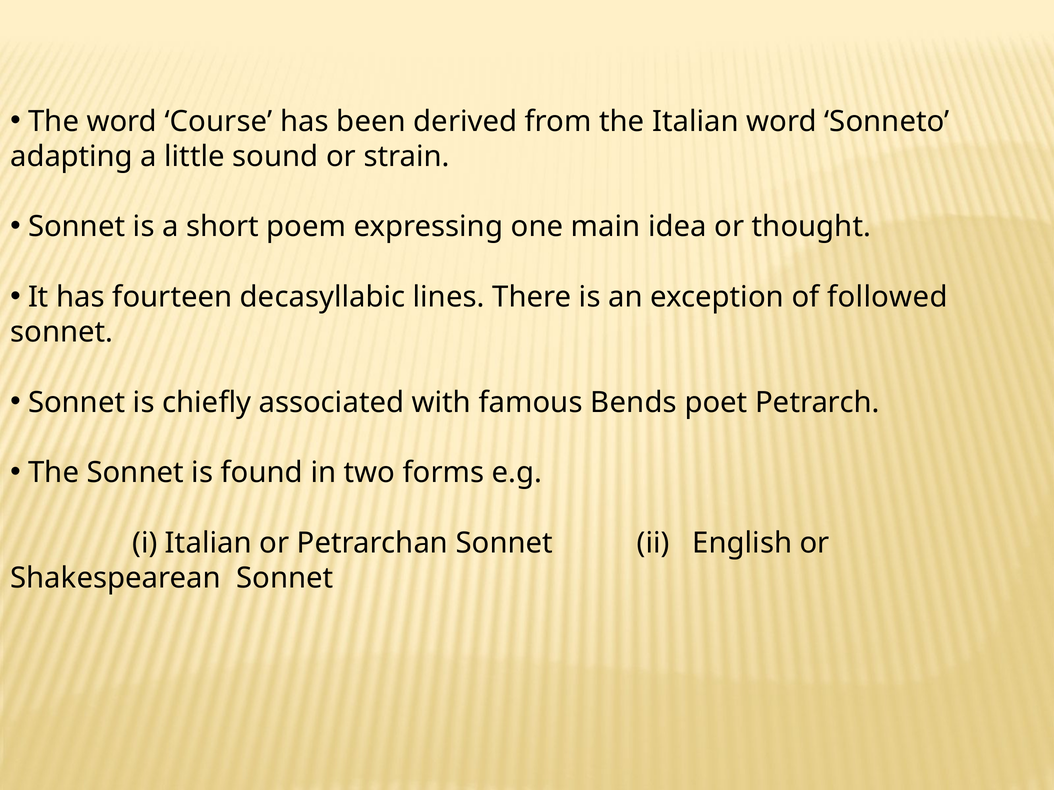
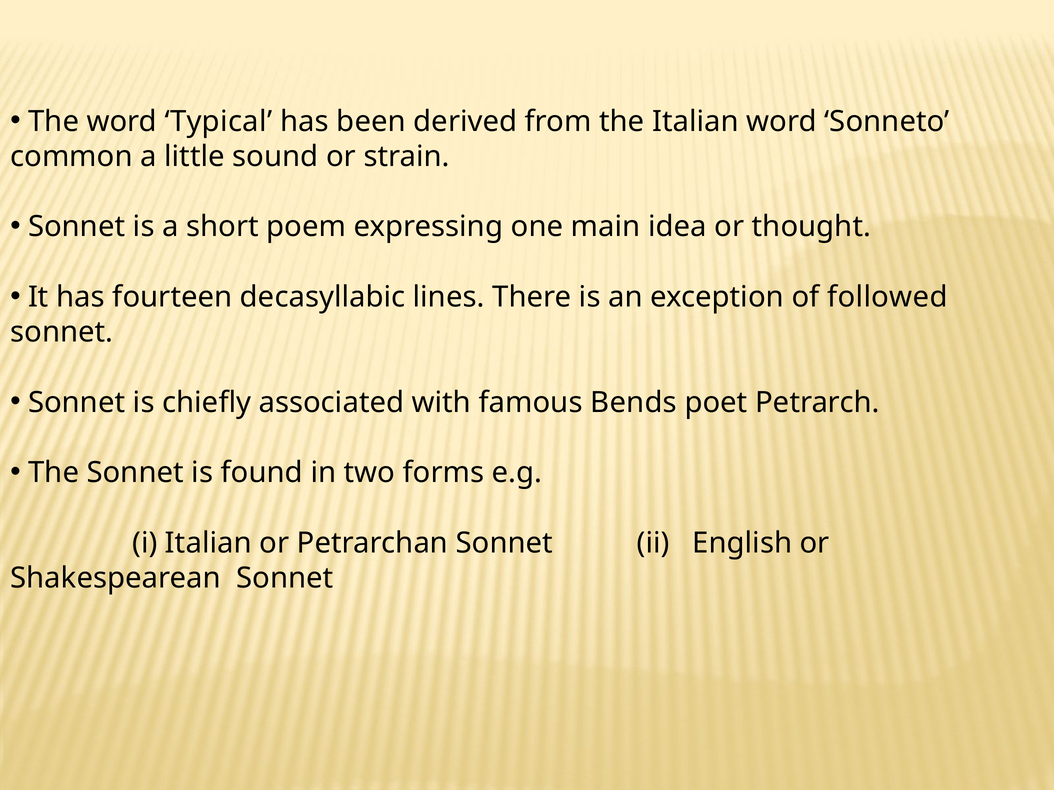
Course: Course -> Typical
adapting: adapting -> common
